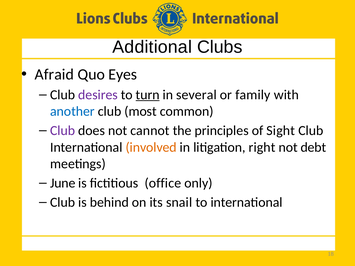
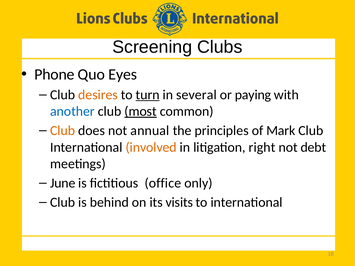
Additional: Additional -> Screening
Afraid: Afraid -> Phone
desires colour: purple -> orange
family: family -> paying
most underline: none -> present
Club at (63, 131) colour: purple -> orange
cannot: cannot -> annual
Sight: Sight -> Mark
snail: snail -> visits
